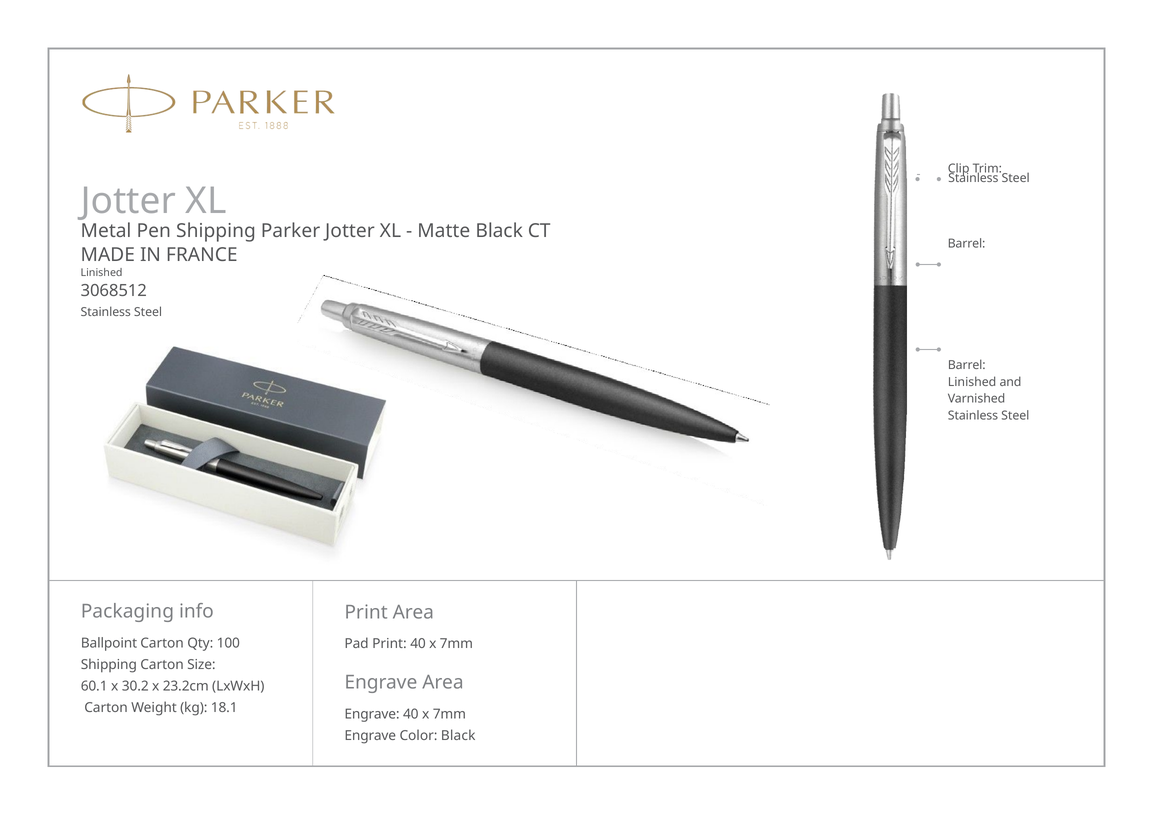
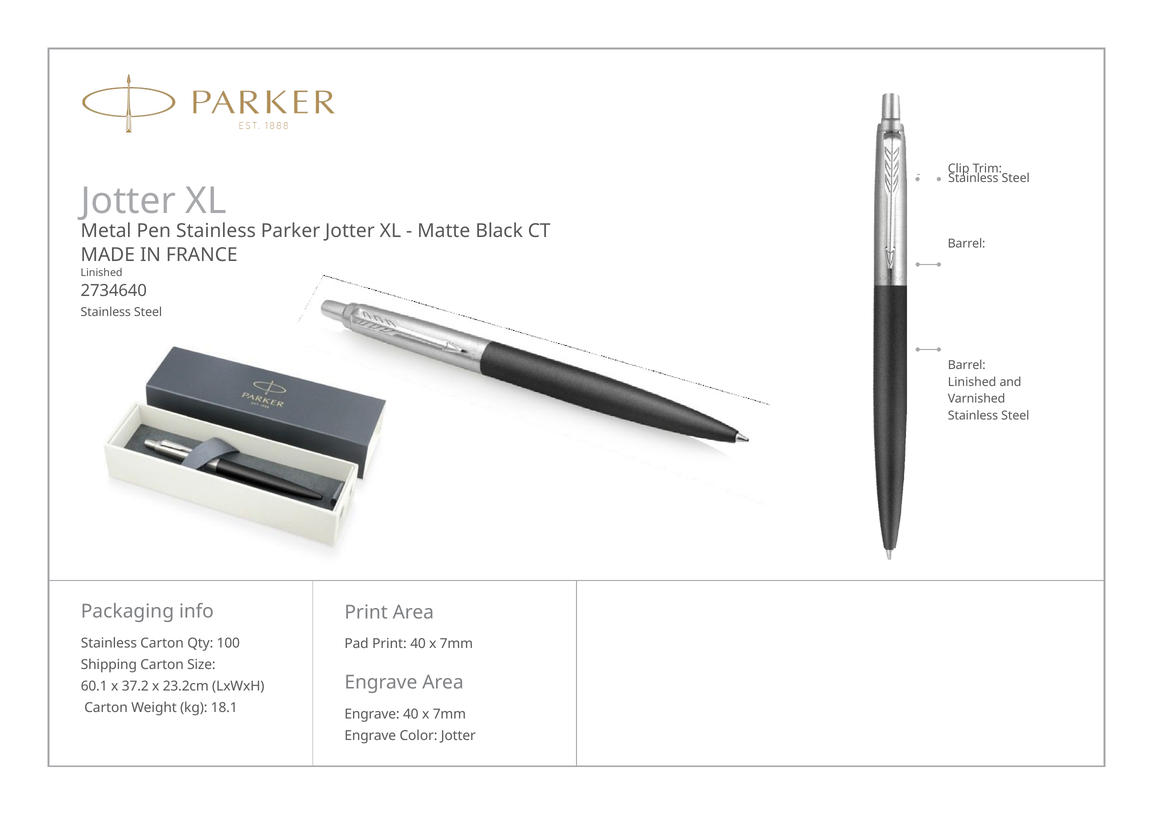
Pen Shipping: Shipping -> Stainless
3068512: 3068512 -> 2734640
Ballpoint at (109, 643): Ballpoint -> Stainless
30.2: 30.2 -> 37.2
Color Black: Black -> Jotter
